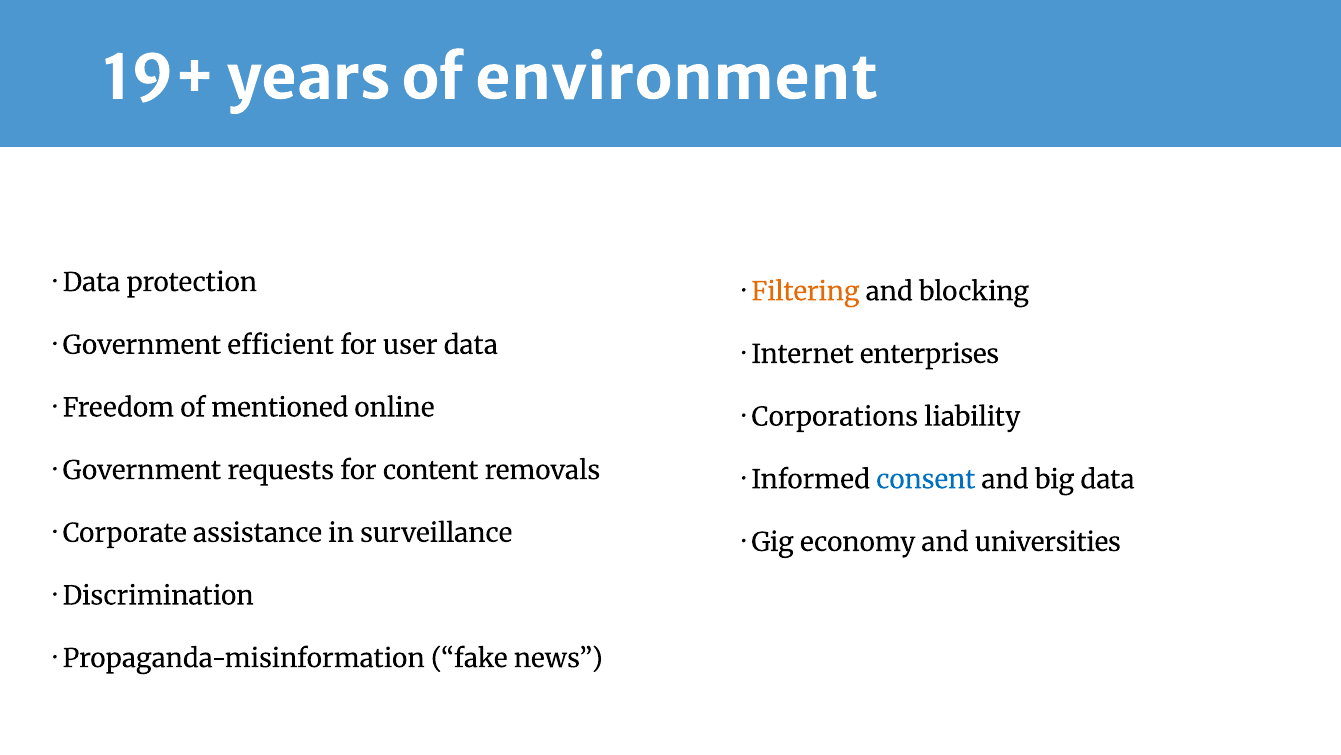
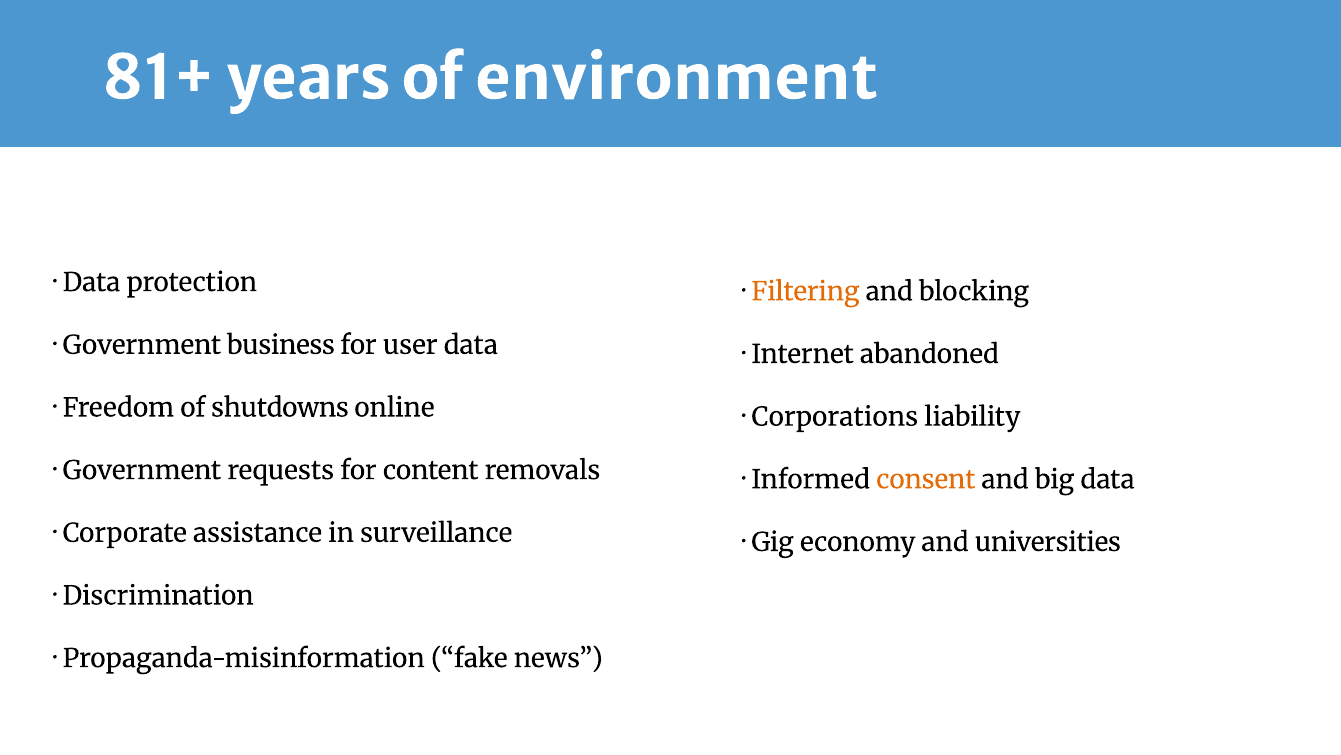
19+: 19+ -> 81+
efficient: efficient -> business
enterprises: enterprises -> abandoned
mentioned: mentioned -> shutdowns
consent colour: blue -> orange
